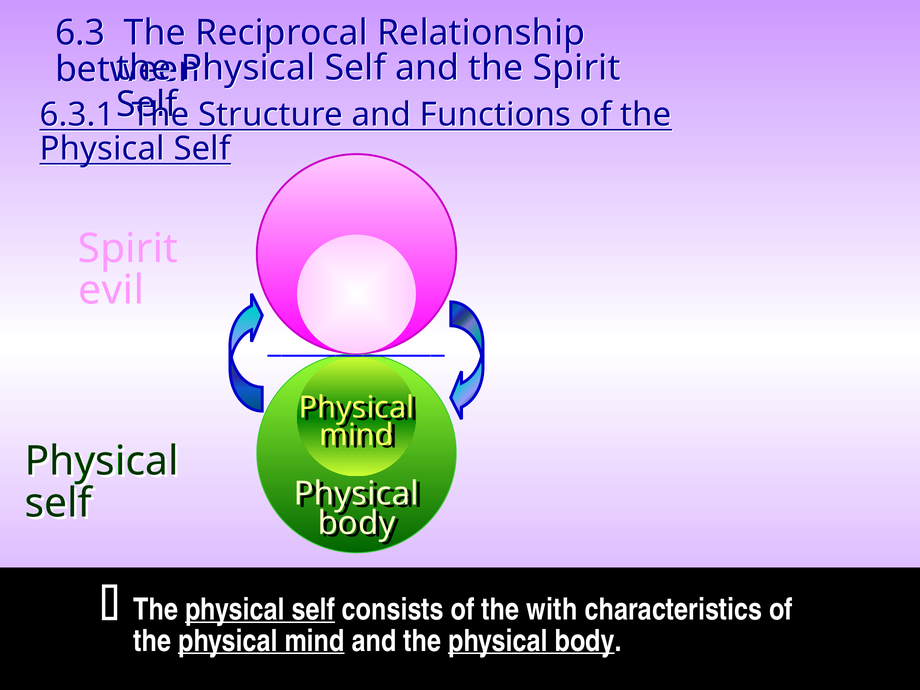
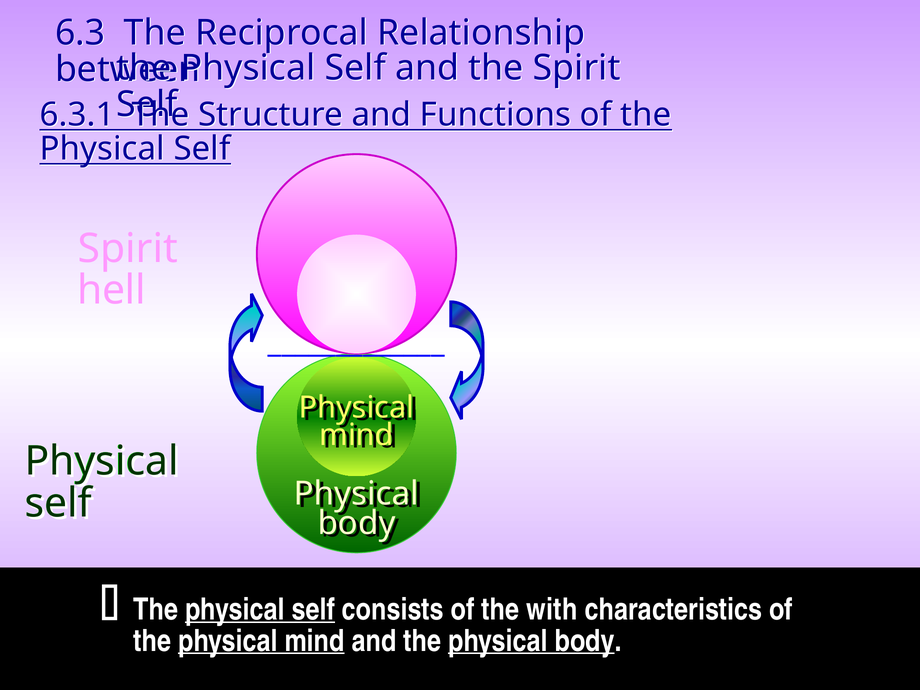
evil: evil -> hell
